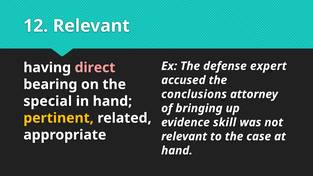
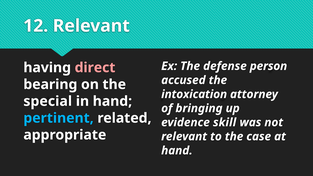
expert: expert -> person
conclusions: conclusions -> intoxication
pertinent colour: yellow -> light blue
